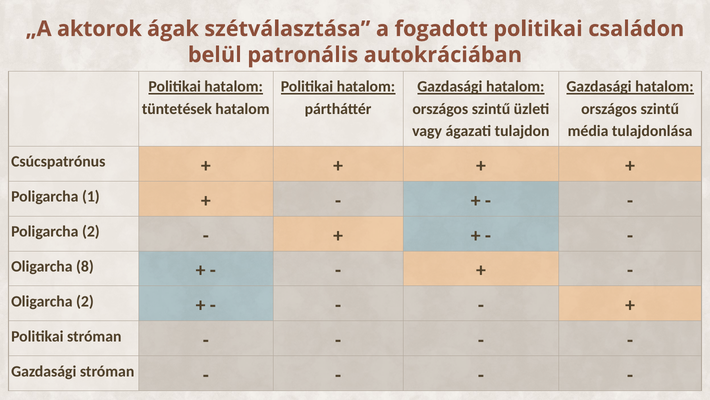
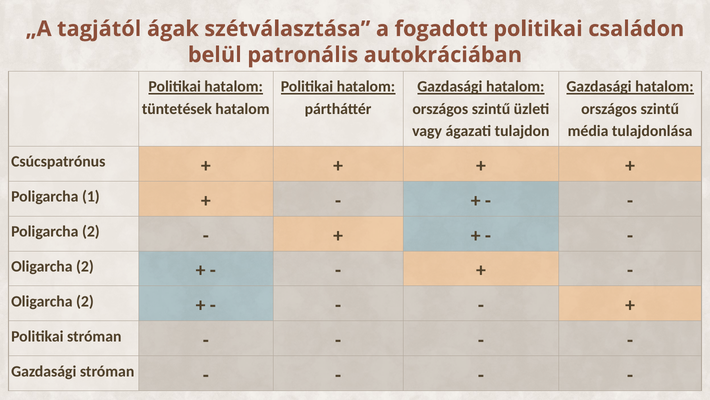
aktorok: aktorok -> tagjától
8 at (85, 266): 8 -> 2
